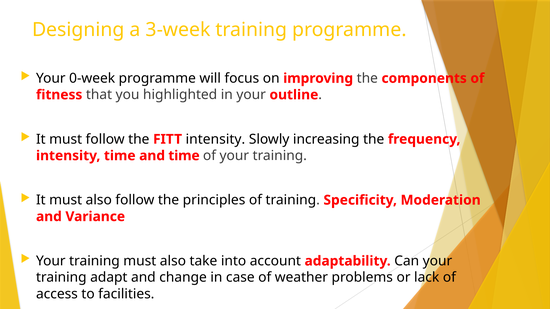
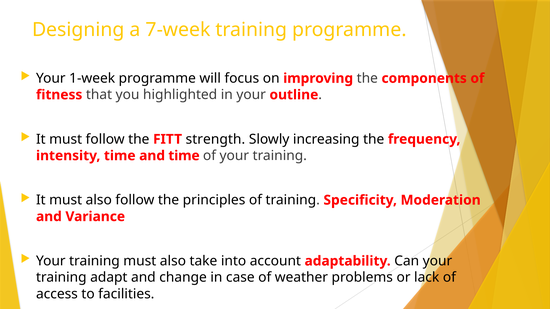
3-week: 3-week -> 7-week
0-week: 0-week -> 1-week
FITT intensity: intensity -> strength
